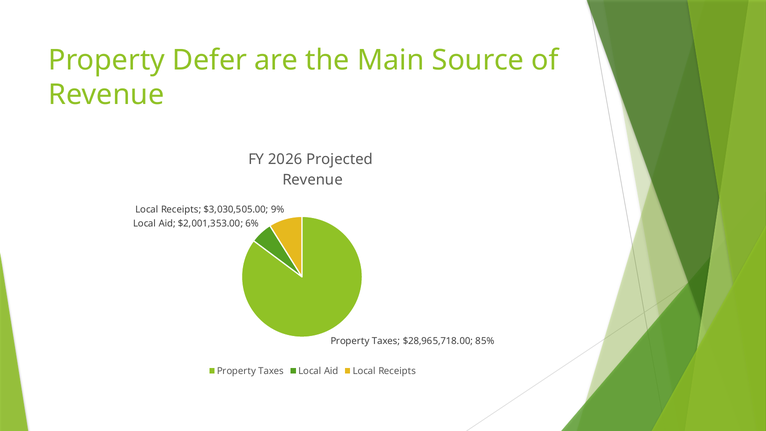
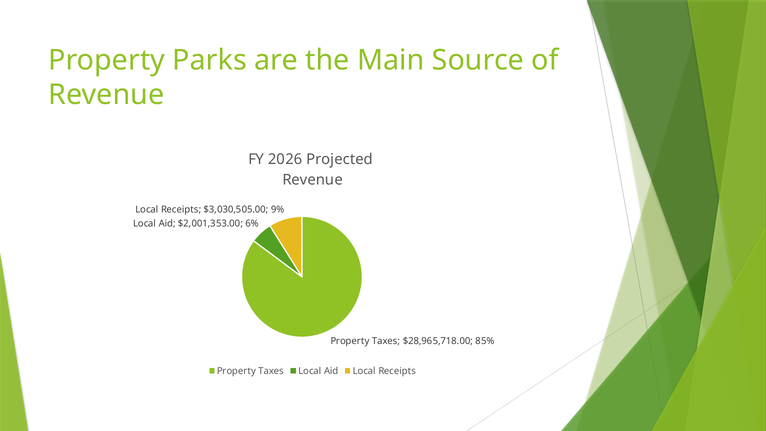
Defer: Defer -> Parks
